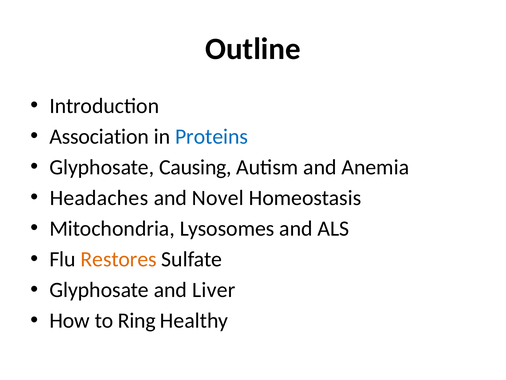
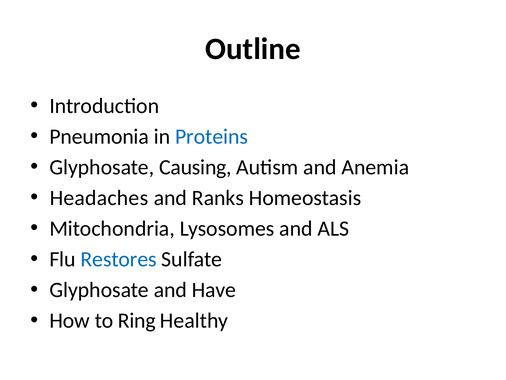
Association: Association -> Pneumonia
Novel: Novel -> Ranks
Restores colour: orange -> blue
Liver: Liver -> Have
